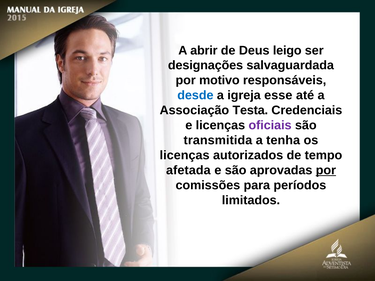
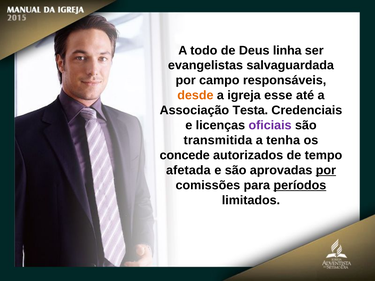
abrir: abrir -> todo
leigo: leigo -> linha
designações: designações -> evangelistas
motivo: motivo -> campo
desde colour: blue -> orange
licenças at (185, 155): licenças -> concede
períodos underline: none -> present
